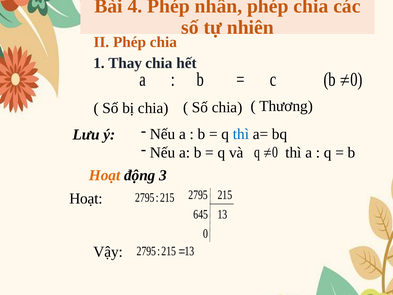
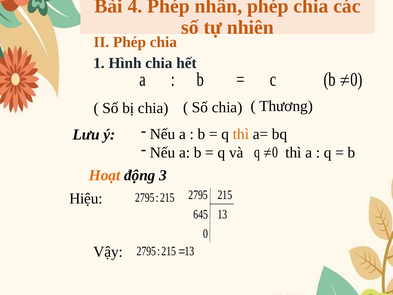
Thay: Thay -> Hình
thì at (241, 134) colour: blue -> orange
Hoạt at (86, 198): Hoạt -> Hiệu
